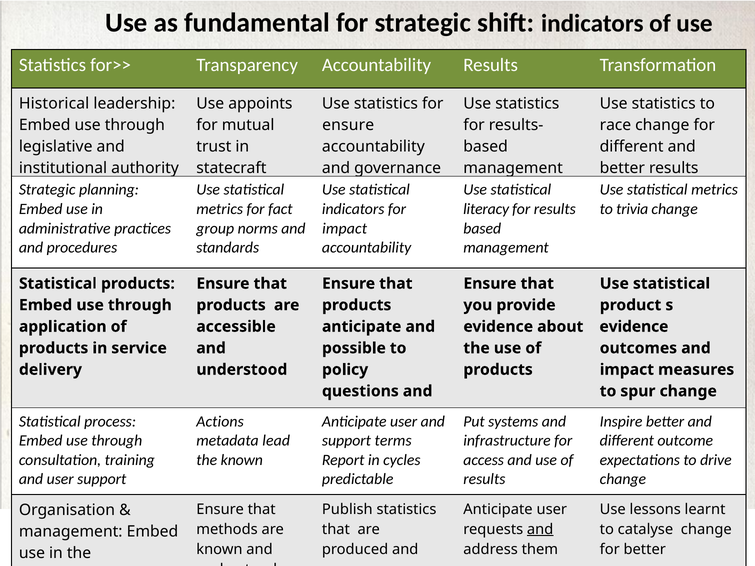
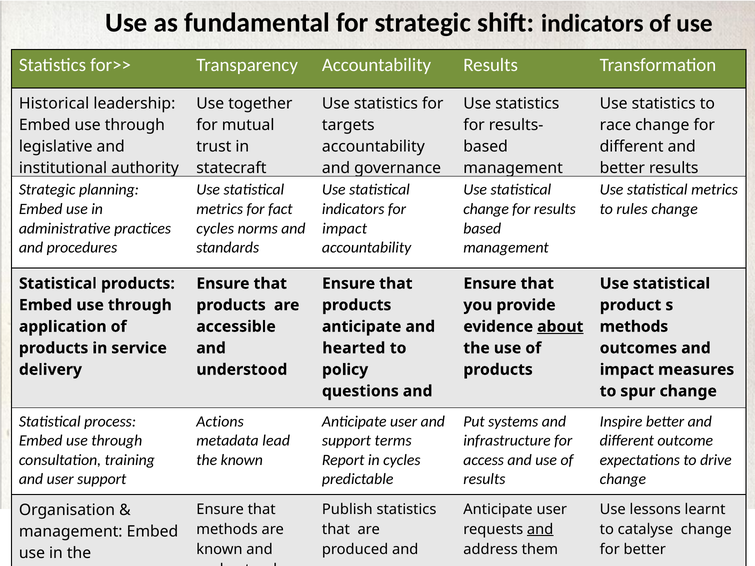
appoints: appoints -> together
ensure at (348, 125): ensure -> targets
literacy at (486, 209): literacy -> change
trivia: trivia -> rules
group at (215, 228): group -> cycles
about underline: none -> present
evidence at (634, 327): evidence -> methods
possible: possible -> hearted
